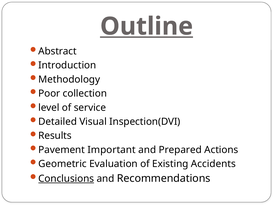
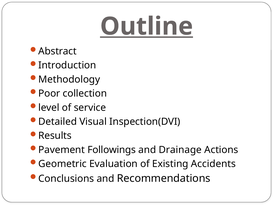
Important: Important -> Followings
Prepared: Prepared -> Drainage
Conclusions underline: present -> none
